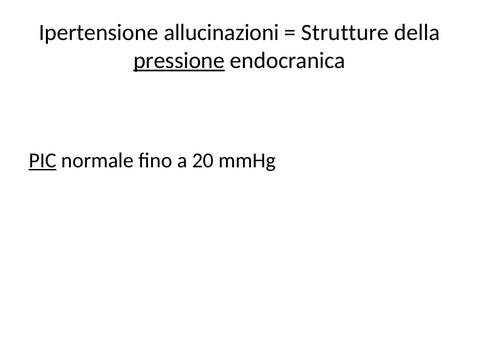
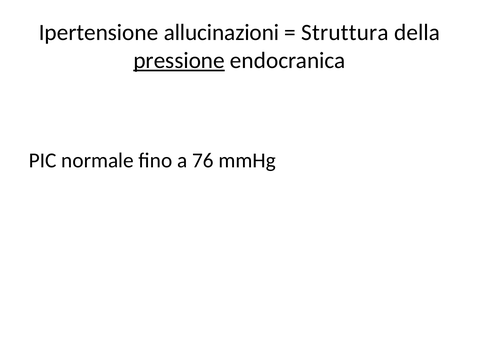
Strutture: Strutture -> Struttura
PIC underline: present -> none
20: 20 -> 76
